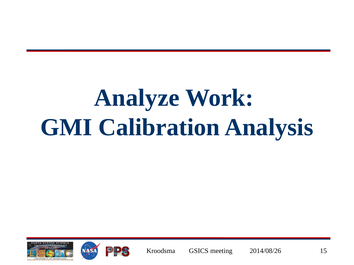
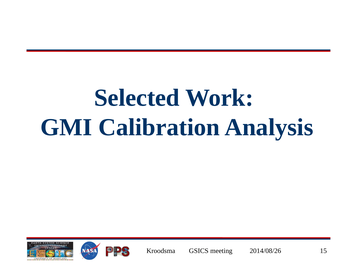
Analyze: Analyze -> Selected
